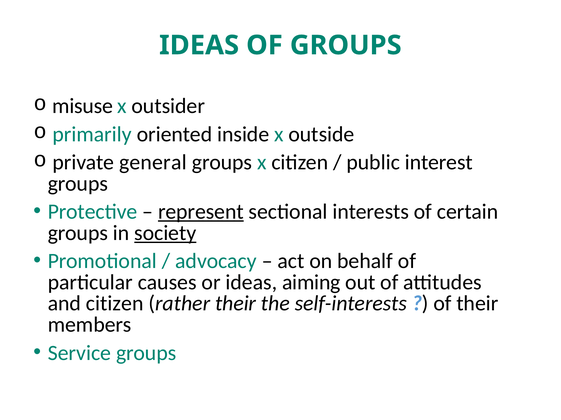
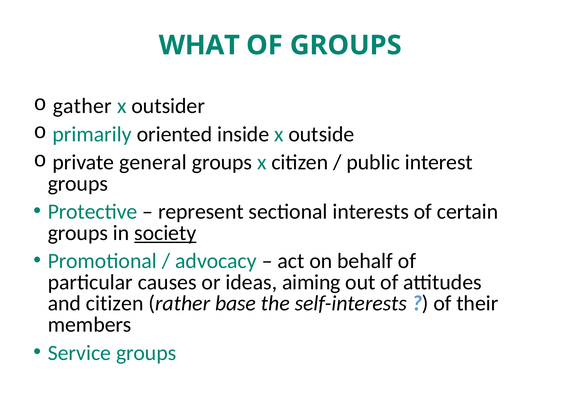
IDEAS at (199, 45): IDEAS -> WHAT
misuse: misuse -> gather
represent underline: present -> none
rather their: their -> base
